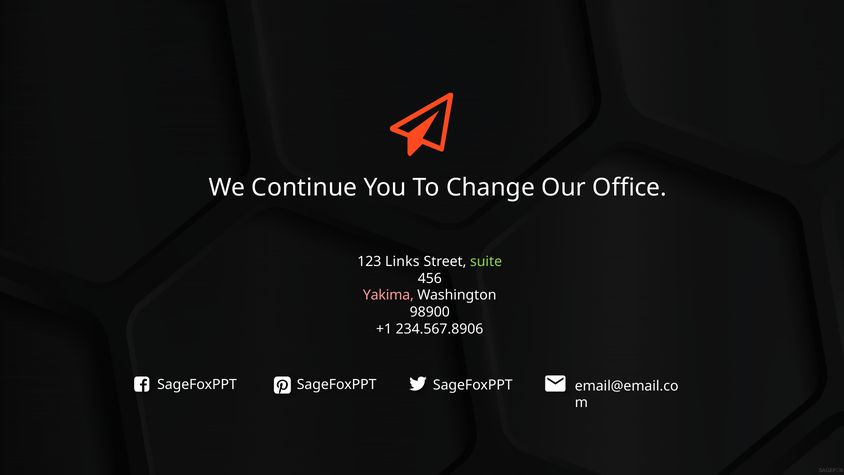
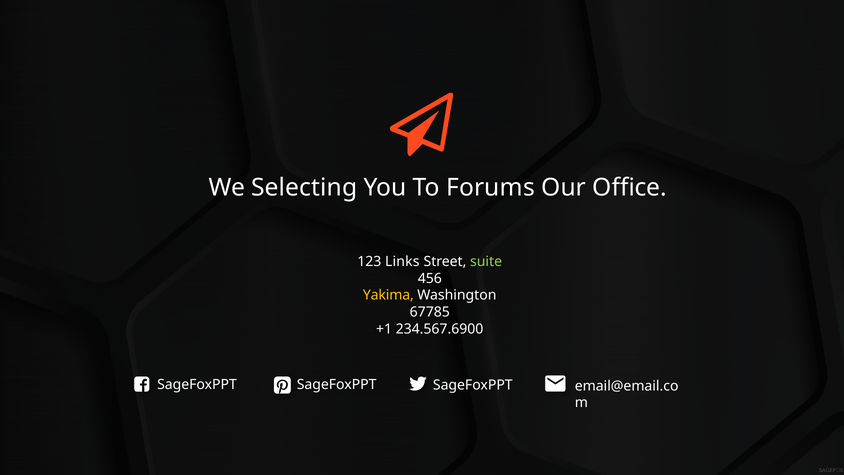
Continue: Continue -> Selecting
Change: Change -> Forums
Yakima colour: pink -> yellow
98900: 98900 -> 67785
234.567.8906: 234.567.8906 -> 234.567.6900
